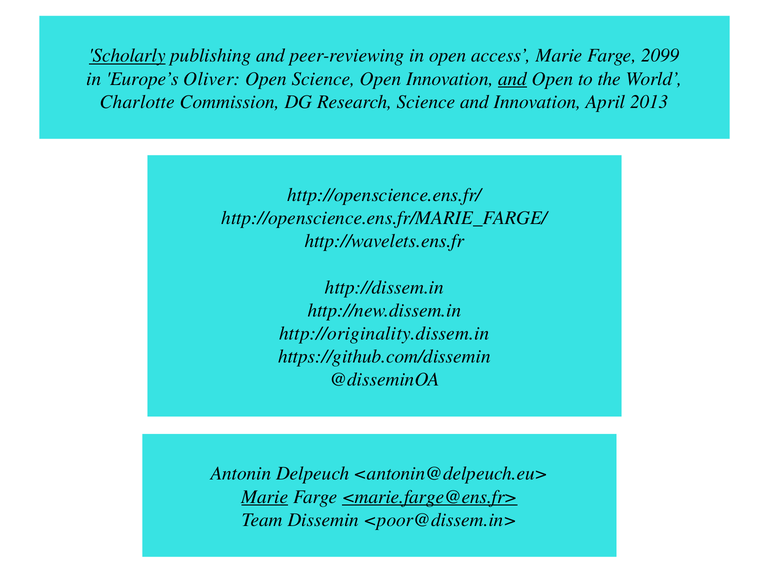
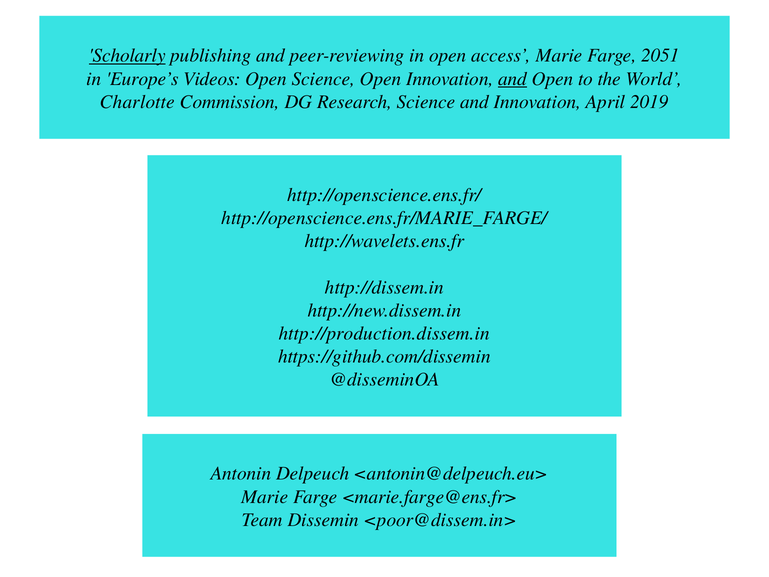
2099: 2099 -> 2051
Oliver: Oliver -> Videos
2013: 2013 -> 2019
http://originality.dissem.in: http://originality.dissem.in -> http://production.dissem.in
Marie at (265, 497) underline: present -> none
<marie.farge@ens.fr> underline: present -> none
